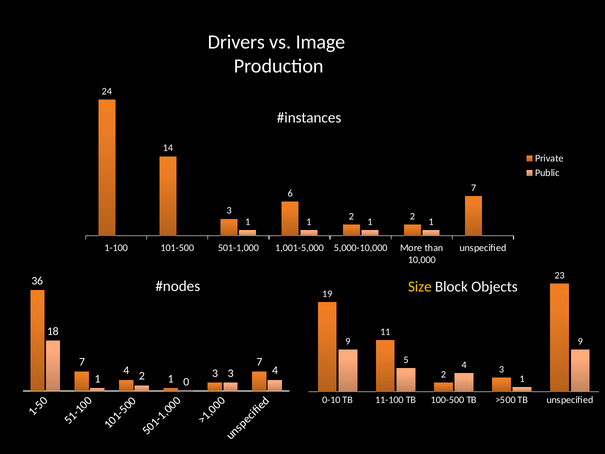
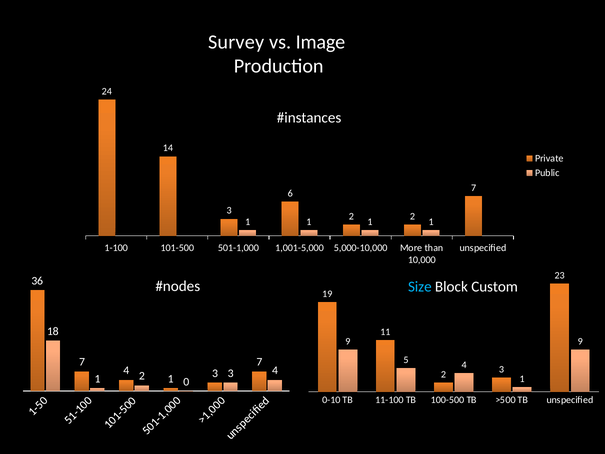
Drivers: Drivers -> Survey
Size colour: yellow -> light blue
Objects: Objects -> Custom
